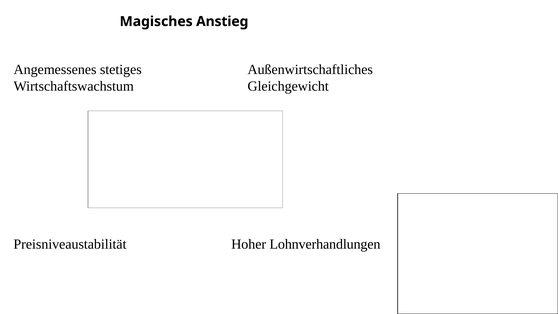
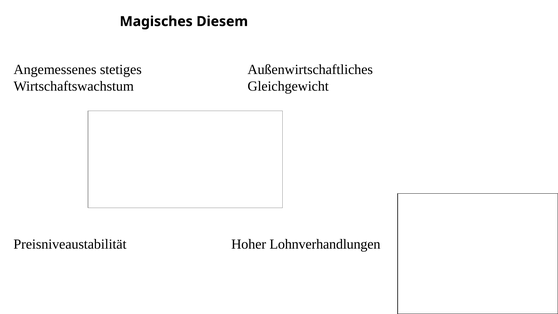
Anstieg: Anstieg -> Diesem
